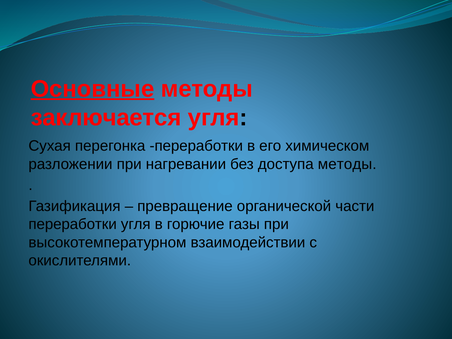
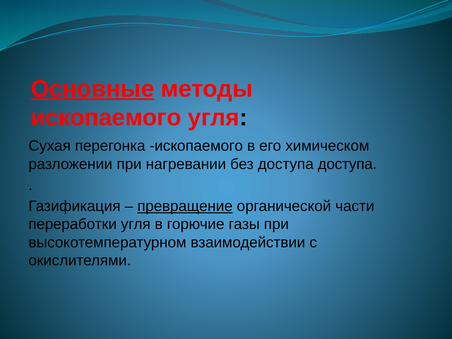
заключается at (106, 118): заключается -> ископаемого
перегонка переработки: переработки -> ископаемого
доступа методы: методы -> доступа
превращение underline: none -> present
